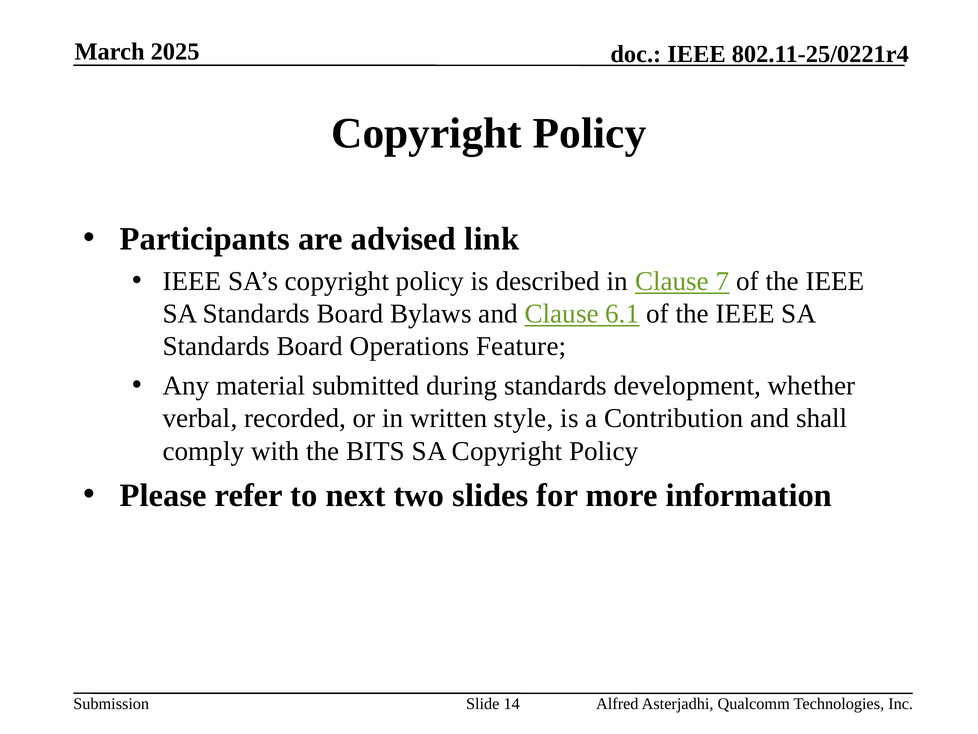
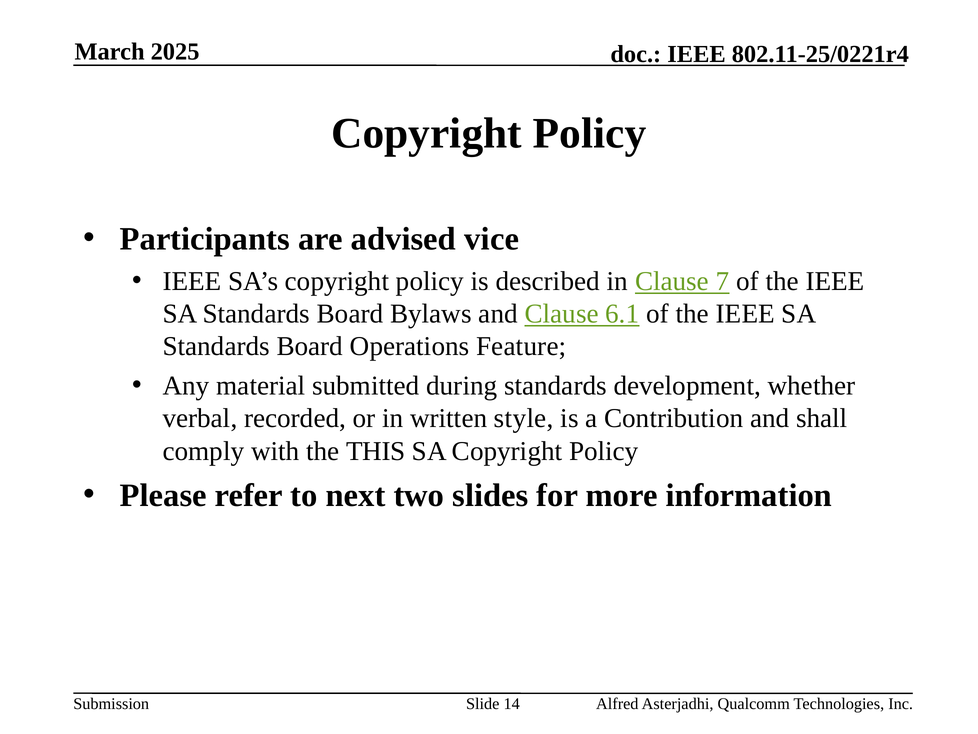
link: link -> vice
BITS: BITS -> THIS
